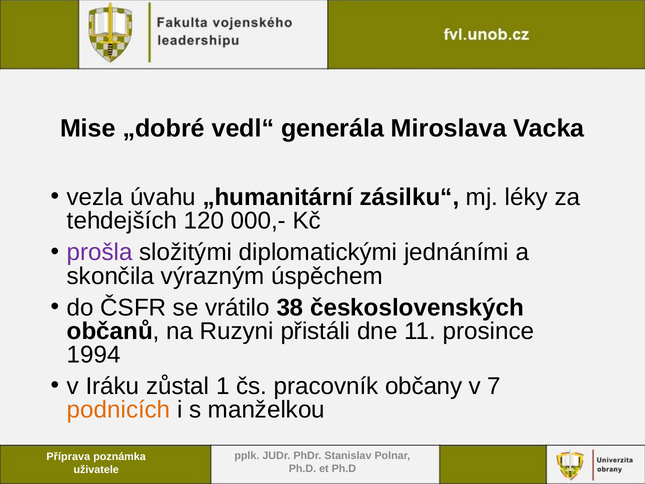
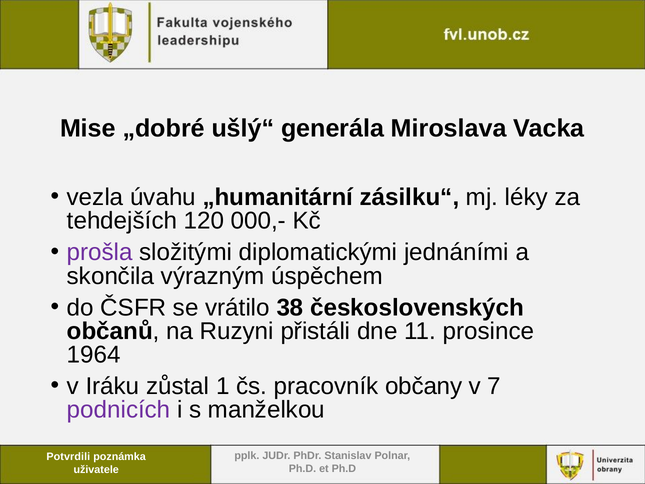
vedl“: vedl“ -> ušlý“
1994: 1994 -> 1964
podnicích colour: orange -> purple
Příprava: Příprava -> Potvrdili
